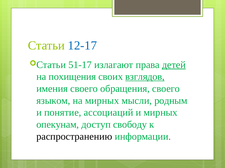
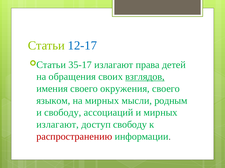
51-17: 51-17 -> 35-17
детей underline: present -> none
похищения: похищения -> обращения
обращения: обращения -> окружения
и понятие: понятие -> свободу
опекунам at (58, 125): опекунам -> излагают
распространению colour: black -> red
